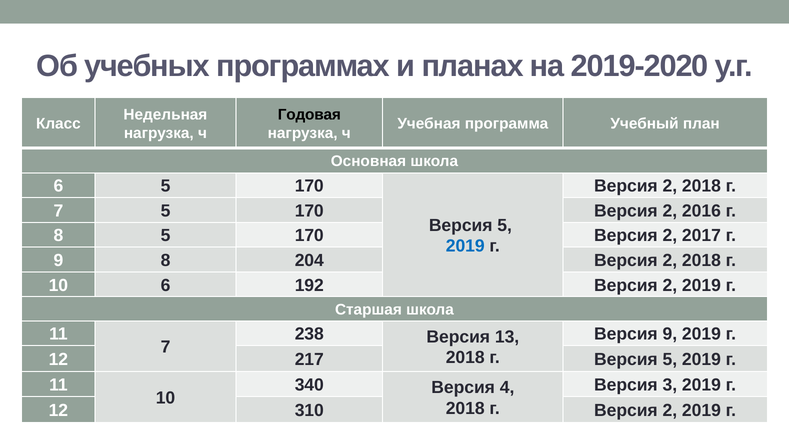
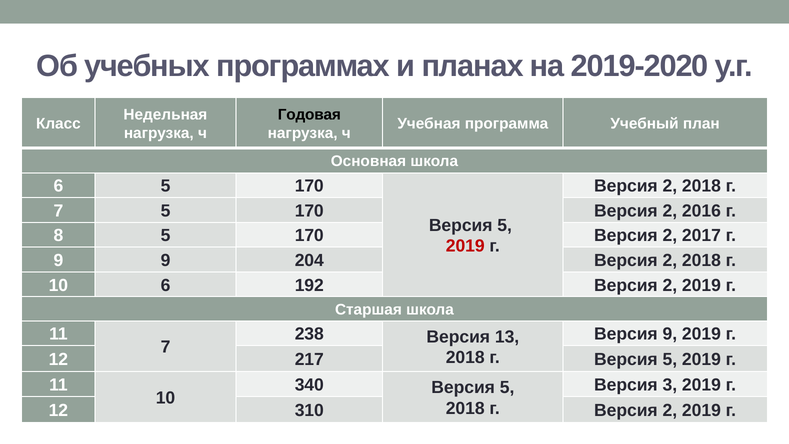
2019 at (465, 246) colour: blue -> red
9 8: 8 -> 9
340 Версия 4: 4 -> 5
